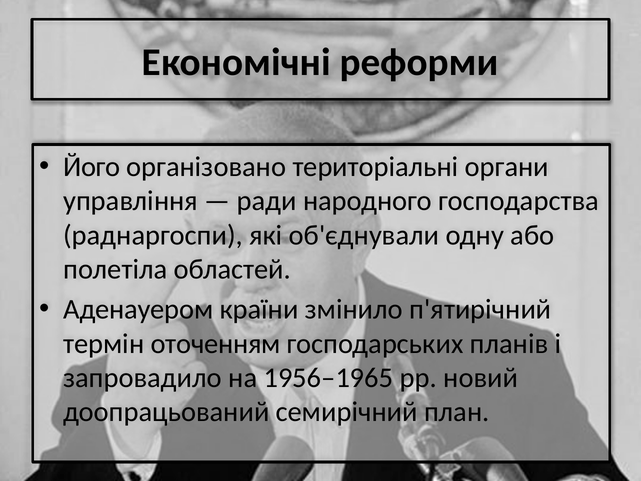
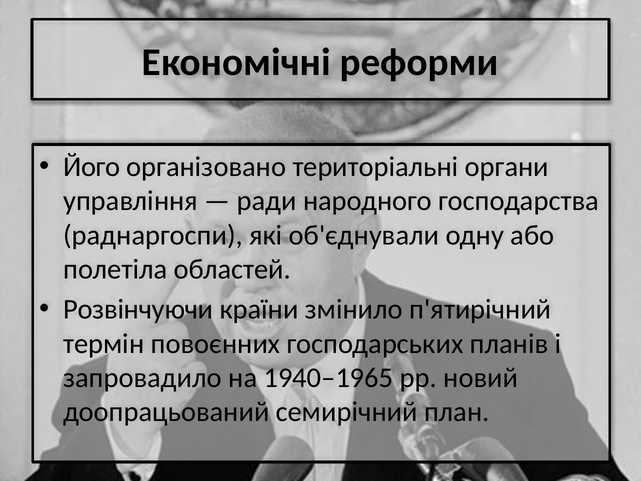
Аденауером: Аденауером -> Розвінчуючи
оточенням: оточенням -> повоєнних
1956–1965: 1956–1965 -> 1940–1965
